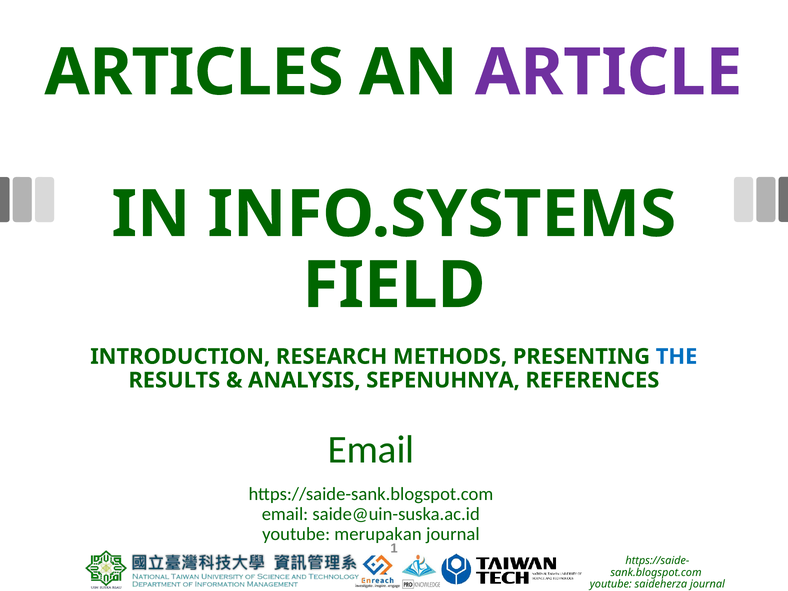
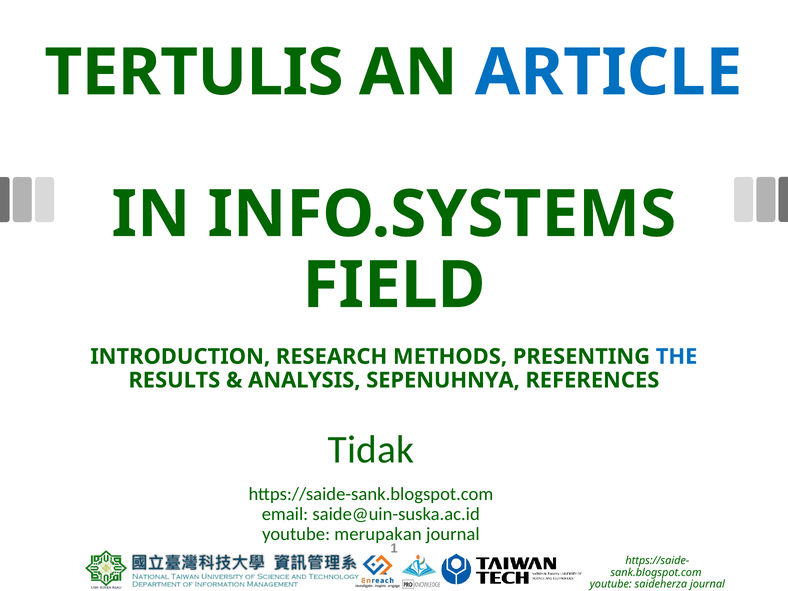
ARTICLES: ARTICLES -> TERTULIS
ARTICLE colour: purple -> blue
Email at (371, 450): Email -> Tidak
